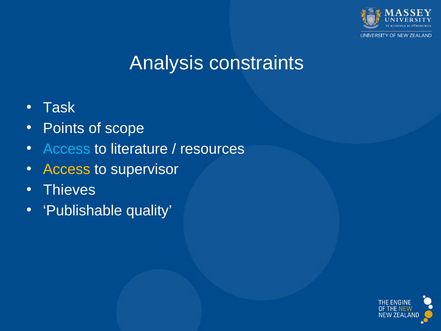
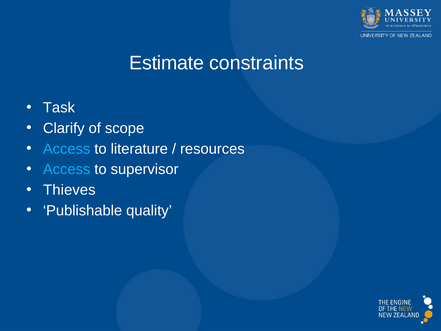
Analysis: Analysis -> Estimate
Points: Points -> Clarify
Access at (67, 169) colour: yellow -> light blue
